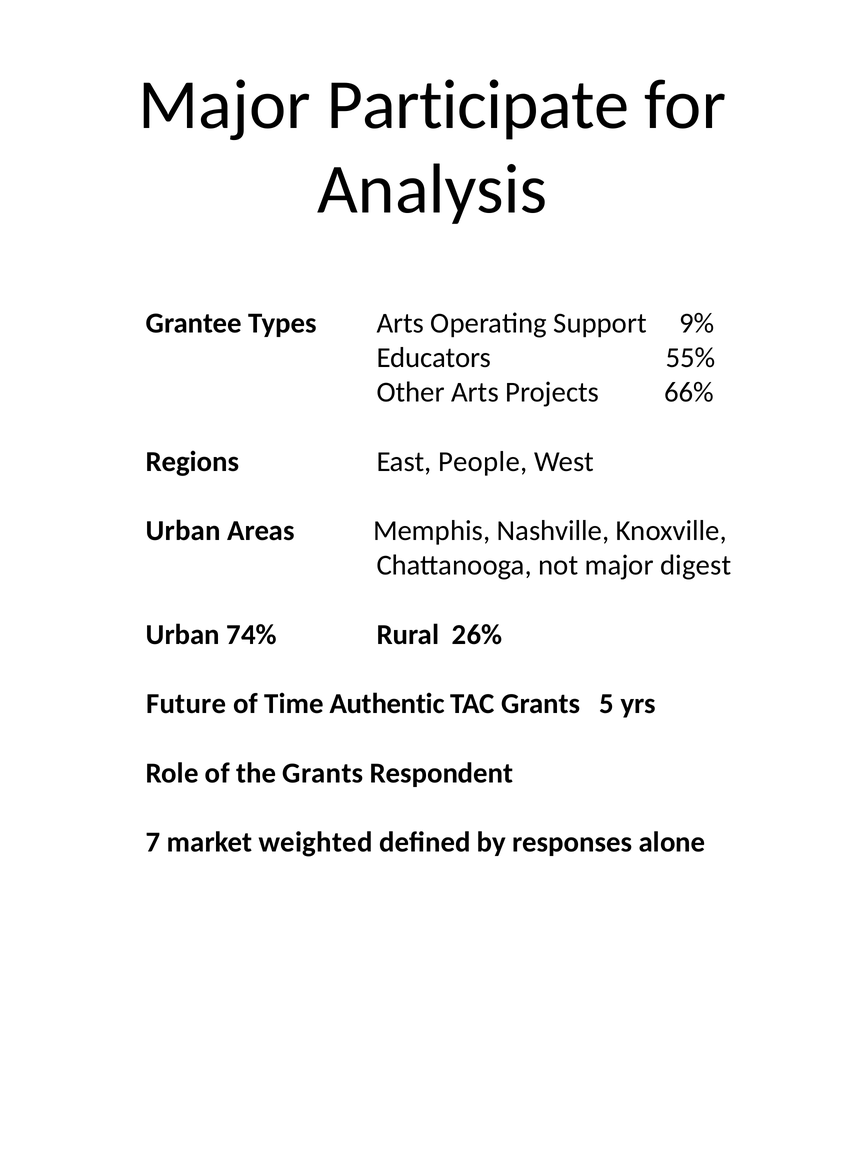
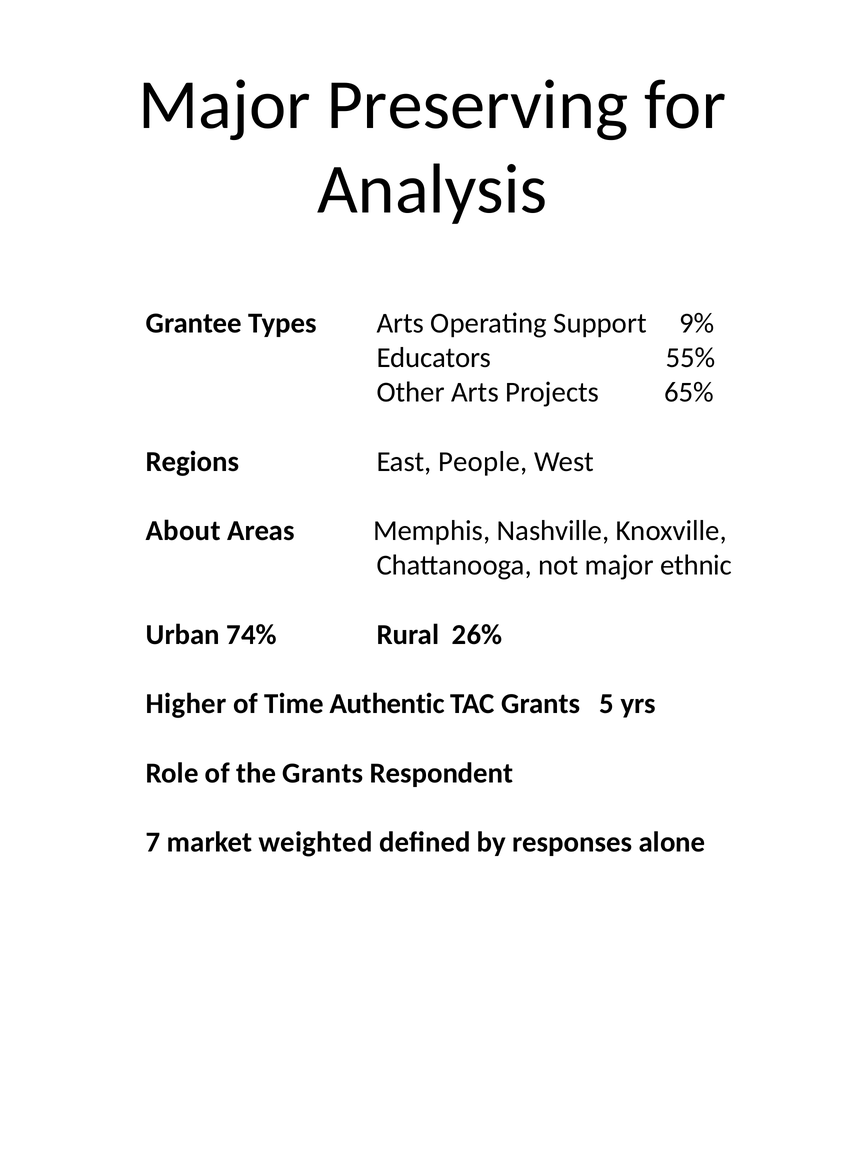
Participate: Participate -> Preserving
66%: 66% -> 65%
Urban at (183, 531): Urban -> About
digest: digest -> ethnic
Future: Future -> Higher
